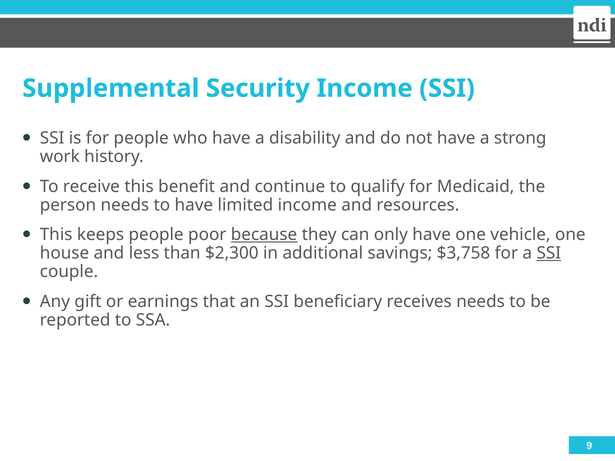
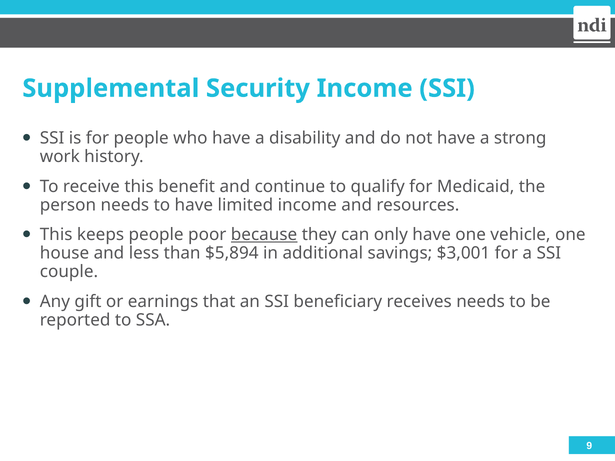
$2,300: $2,300 -> $5,894
$3,758: $3,758 -> $3,001
SSI at (549, 253) underline: present -> none
